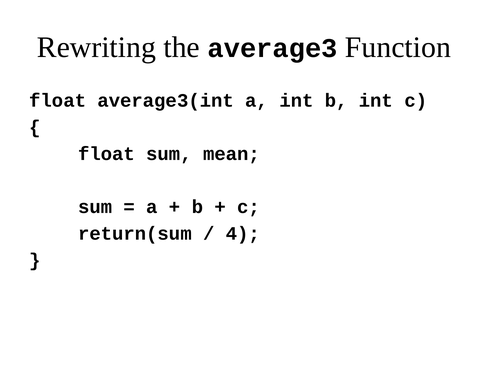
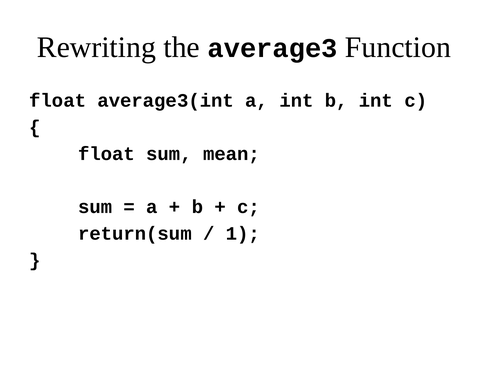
4: 4 -> 1
